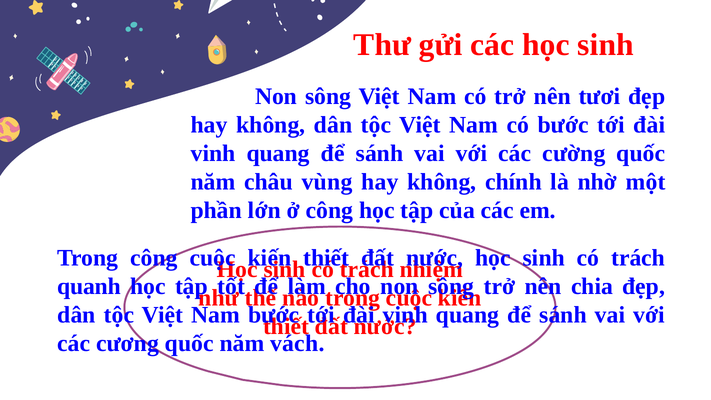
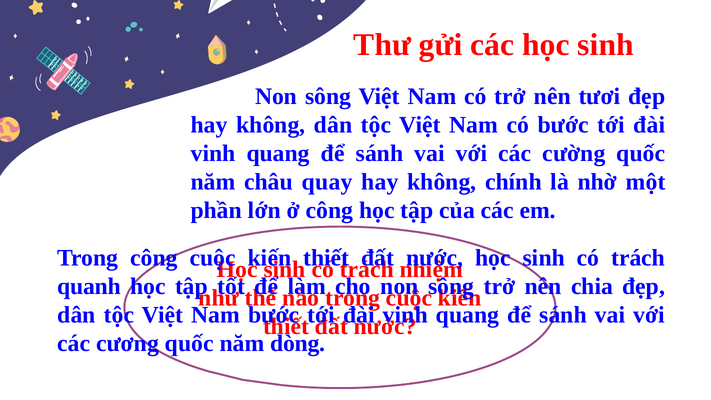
vùng: vùng -> quay
vách: vách -> dòng
